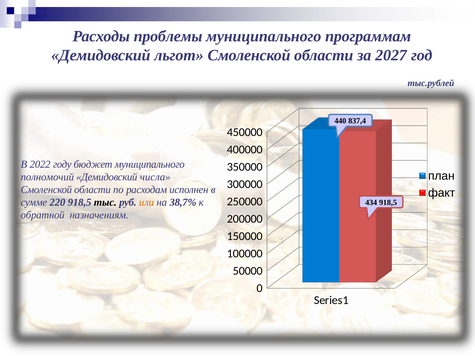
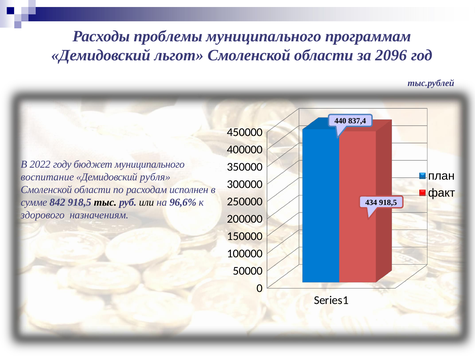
2027: 2027 -> 2096
полномочий: полномочий -> воспитание
числа: числа -> рубля
220: 220 -> 842
или colour: orange -> black
38,7%: 38,7% -> 96,6%
обратной: обратной -> здорового
